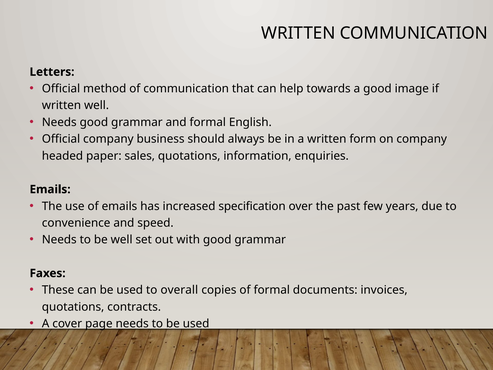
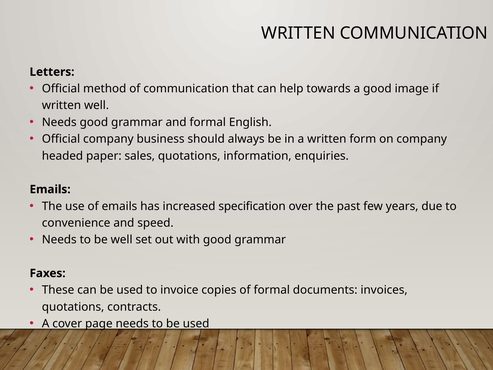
overall: overall -> invoice
